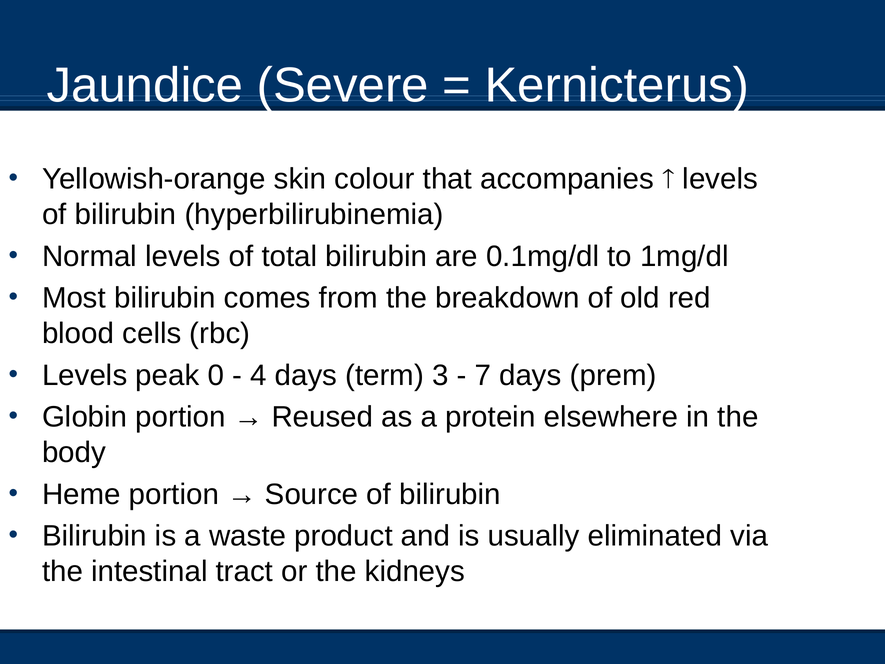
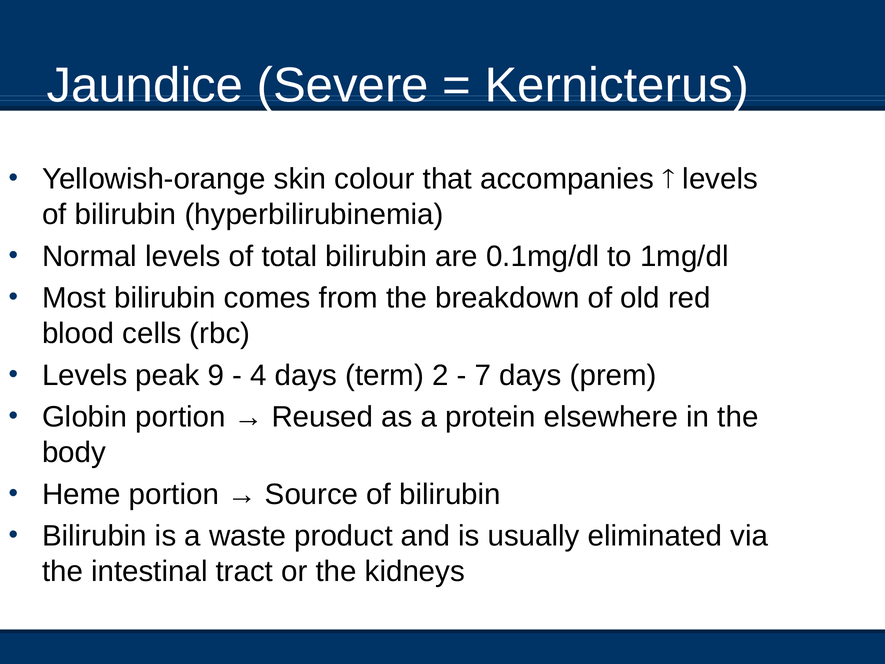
0: 0 -> 9
3: 3 -> 2
